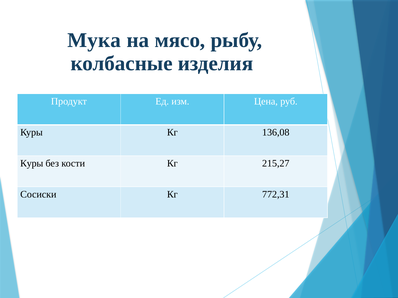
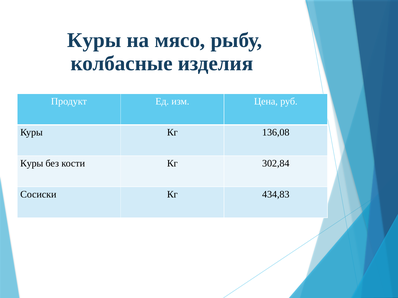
Мука at (94, 40): Мука -> Куры
215,27: 215,27 -> 302,84
772,31: 772,31 -> 434,83
